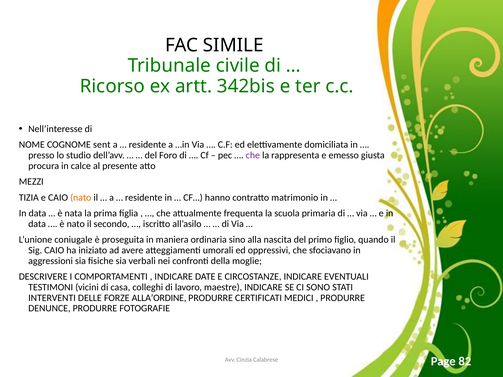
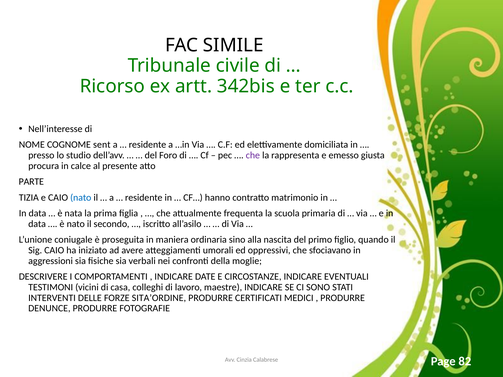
MEZZI: MEZZI -> PARTE
nato at (81, 198) colour: orange -> blue
ALLA’ORDINE: ALLA’ORDINE -> SITA’ORDINE
